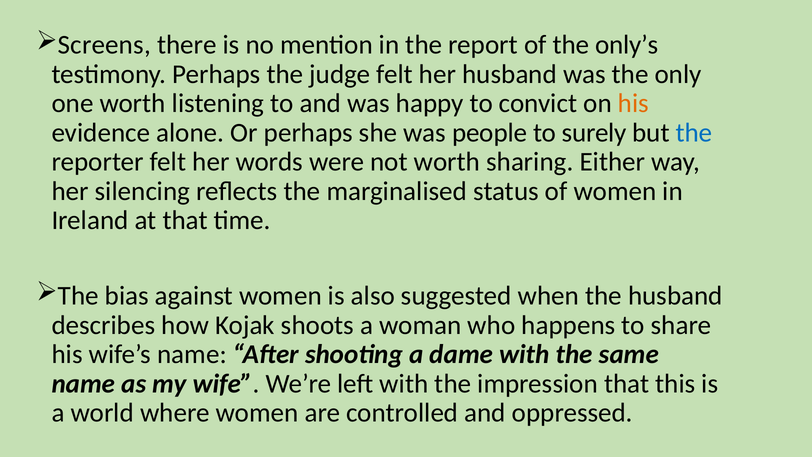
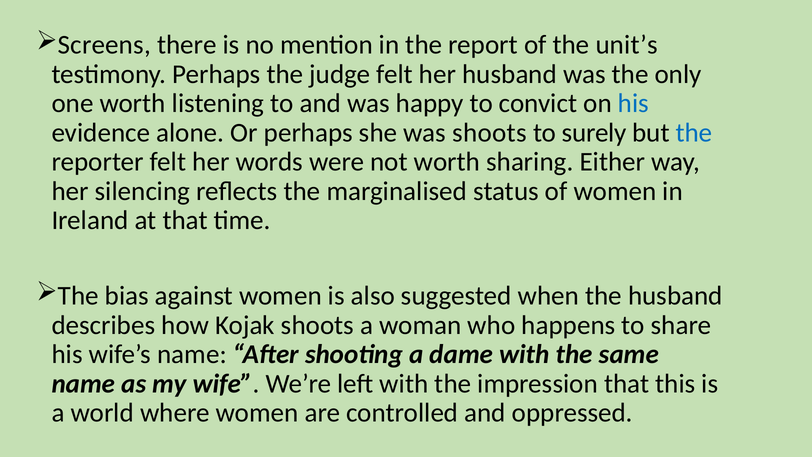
only’s: only’s -> unit’s
his at (633, 103) colour: orange -> blue
was people: people -> shoots
